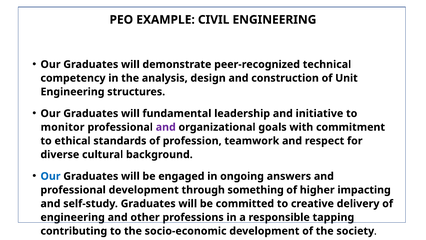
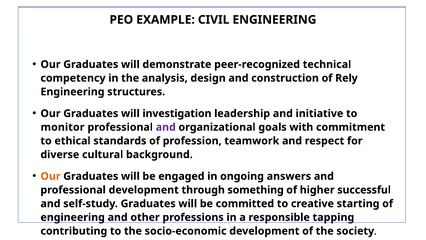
Unit: Unit -> Rely
fundamental: fundamental -> investigation
Our at (51, 176) colour: blue -> orange
impacting: impacting -> successful
delivery: delivery -> starting
